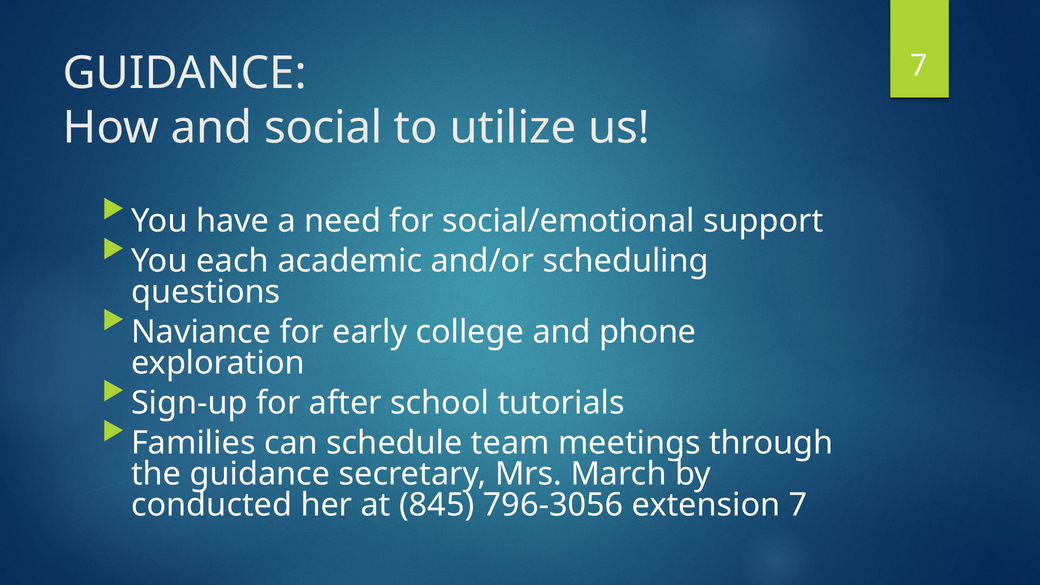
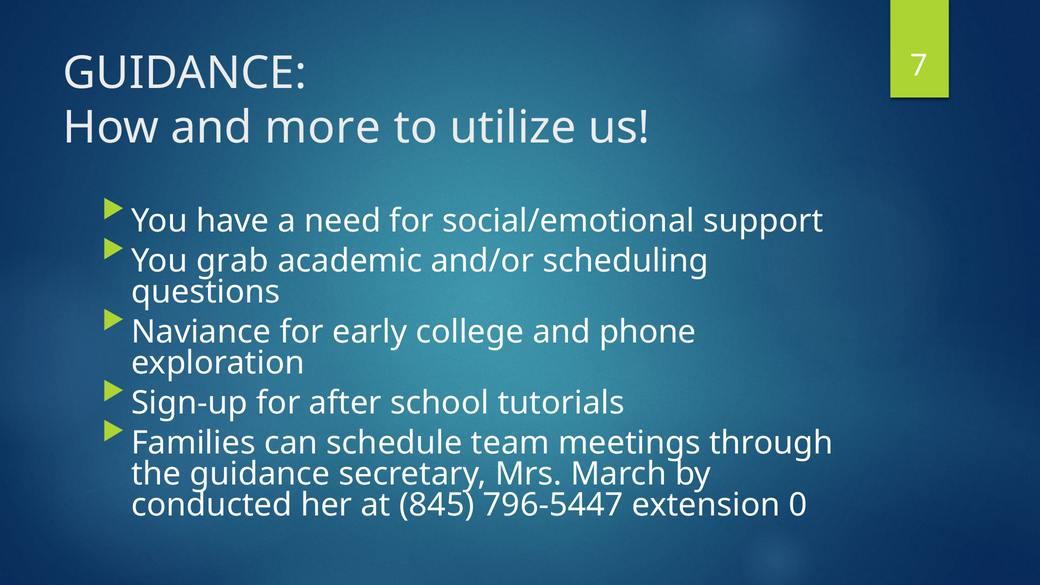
social: social -> more
each: each -> grab
796-3056: 796-3056 -> 796-5447
extension 7: 7 -> 0
